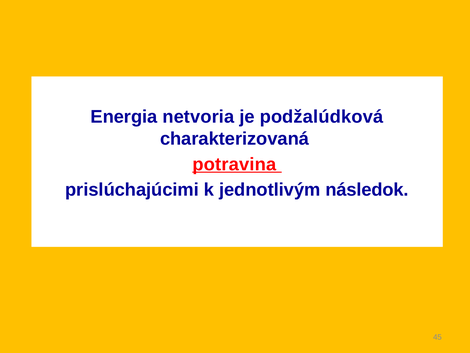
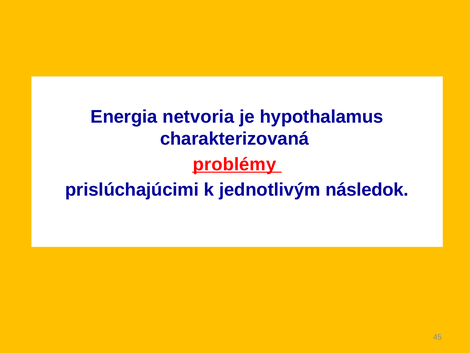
podžalúdková: podžalúdková -> hypothalamus
potravina: potravina -> problémy
